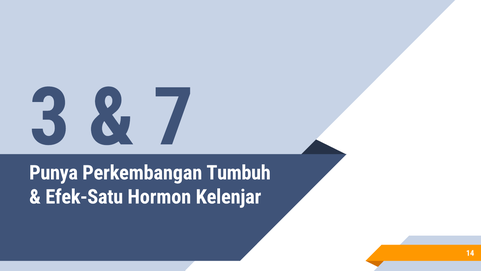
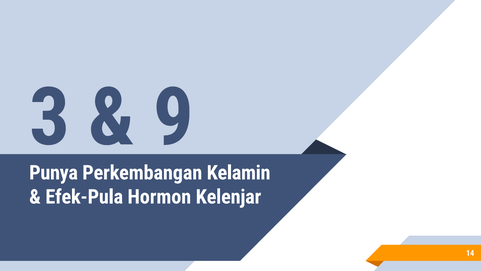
7: 7 -> 9
Tumbuh: Tumbuh -> Kelamin
Efek-Satu: Efek-Satu -> Efek-Pula
